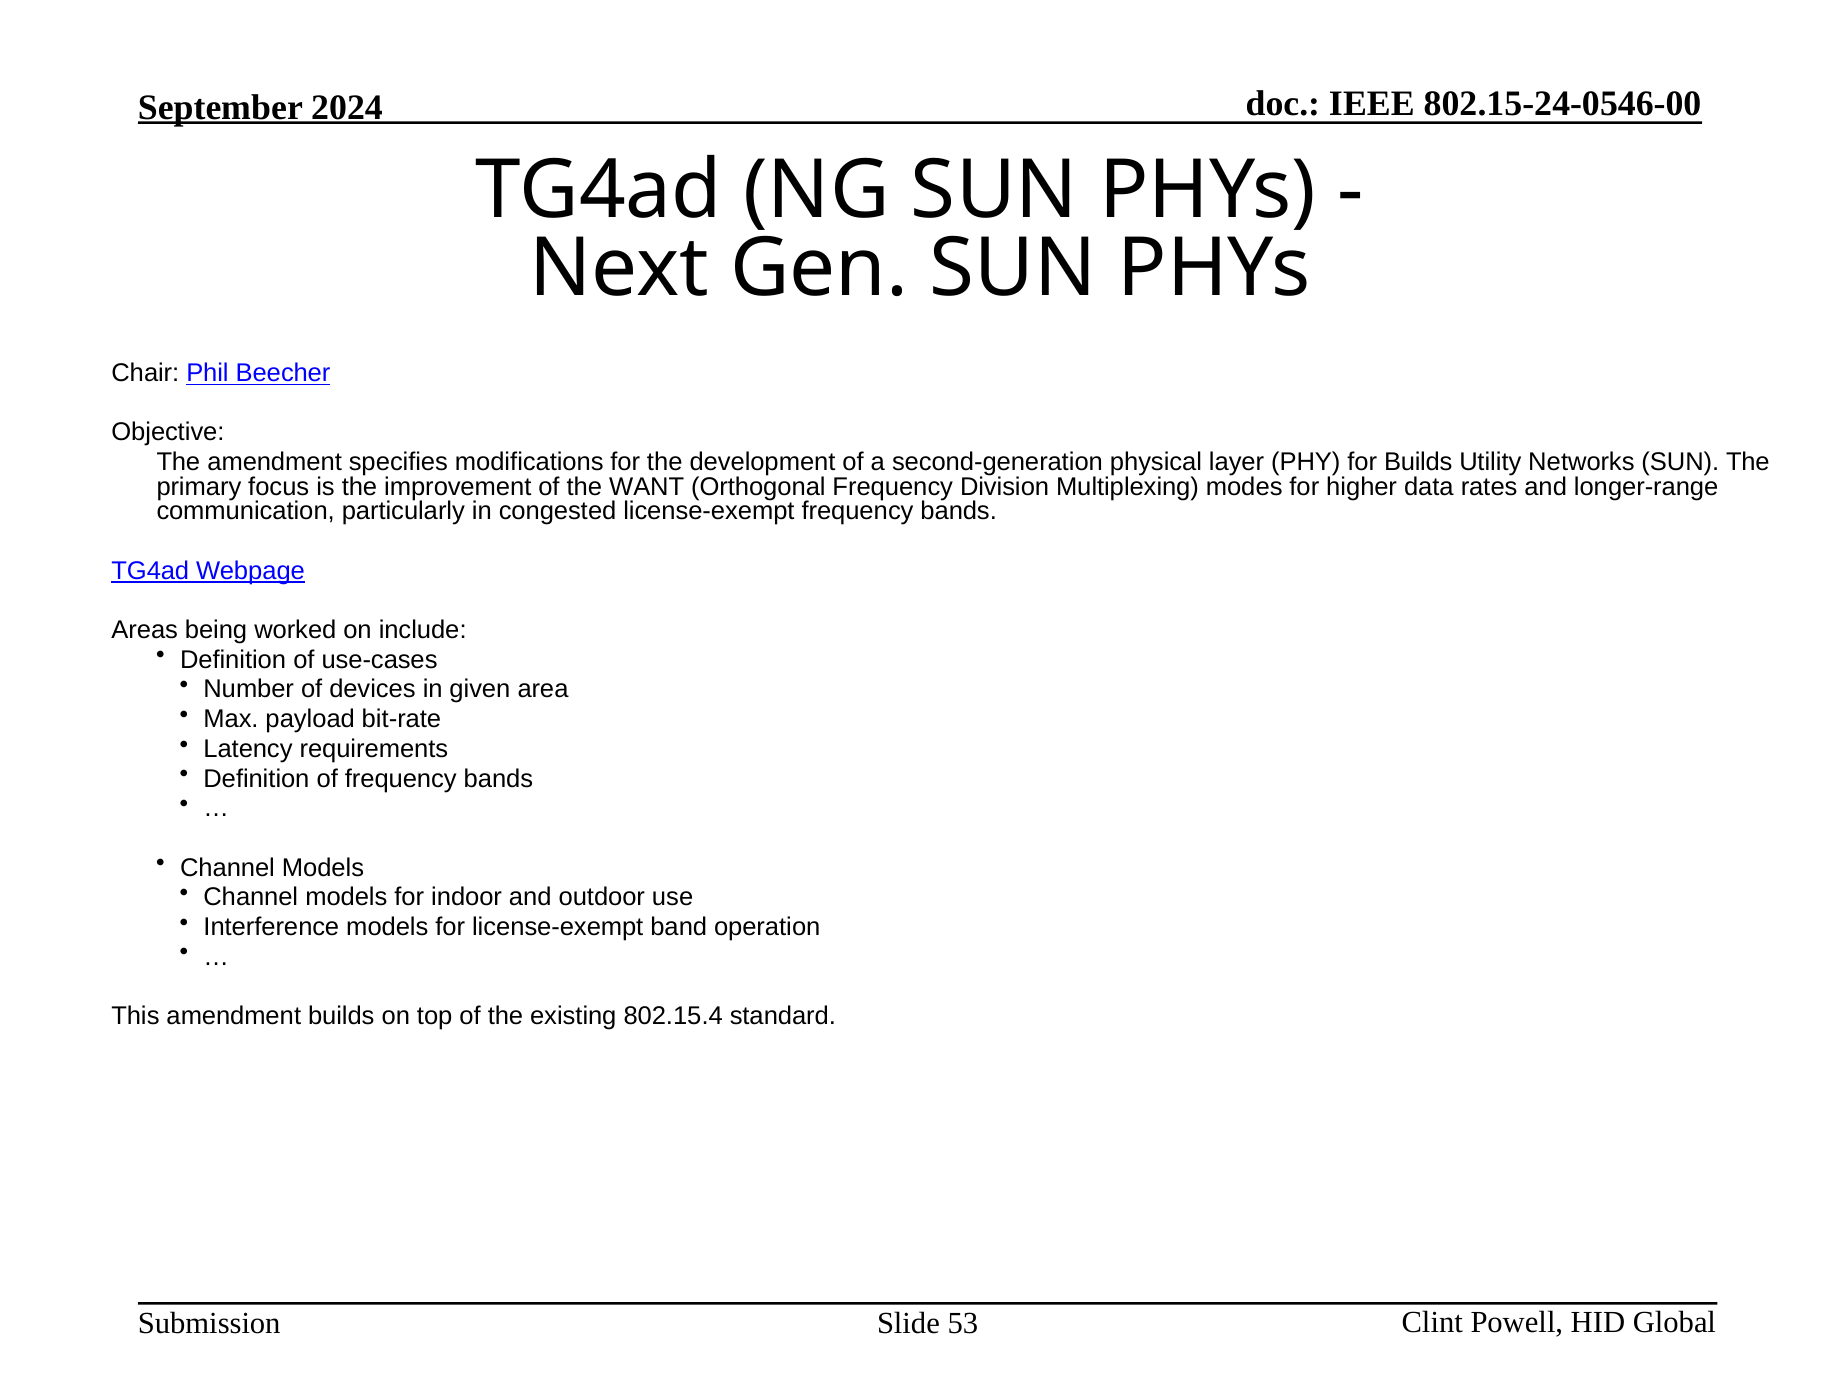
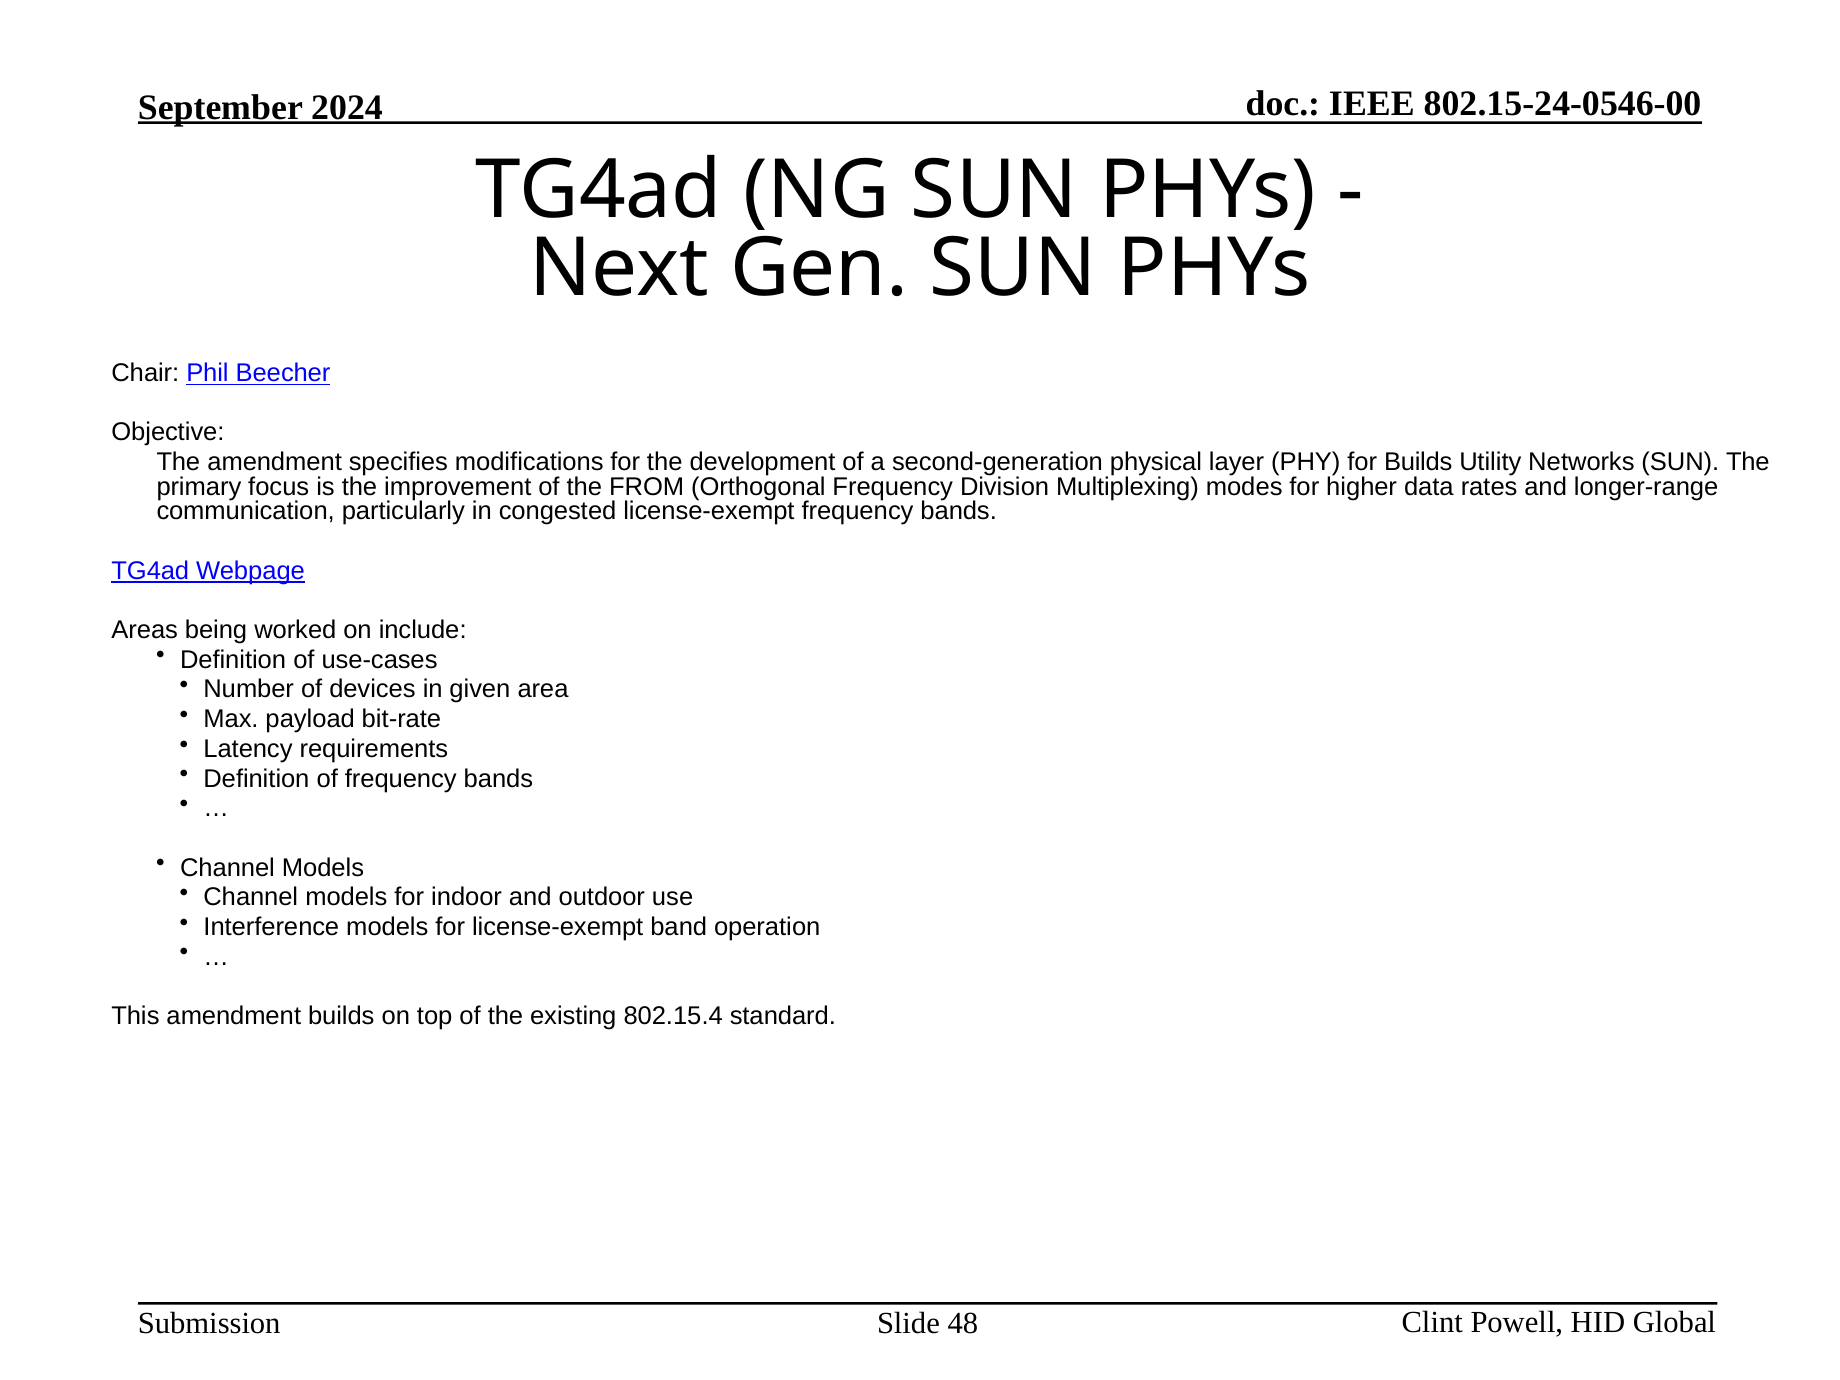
WANT: WANT -> FROM
53: 53 -> 48
